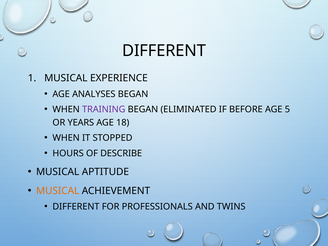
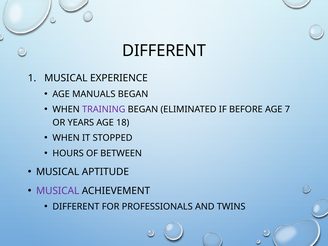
ANALYSES: ANALYSES -> MANUALS
5: 5 -> 7
DESCRIBE: DESCRIBE -> BETWEEN
MUSICAL at (58, 191) colour: orange -> purple
